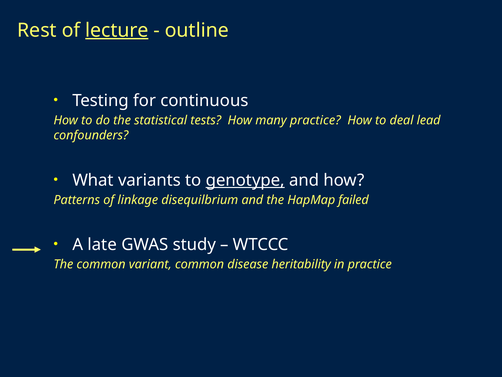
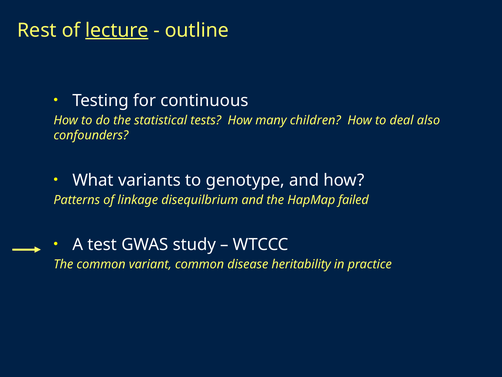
many practice: practice -> children
lead: lead -> also
genotype underline: present -> none
late: late -> test
